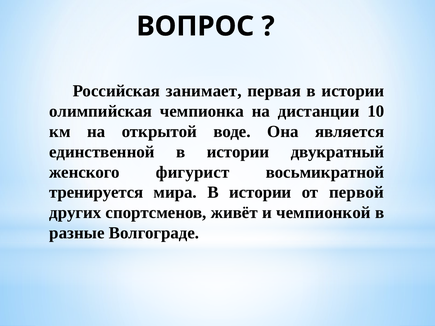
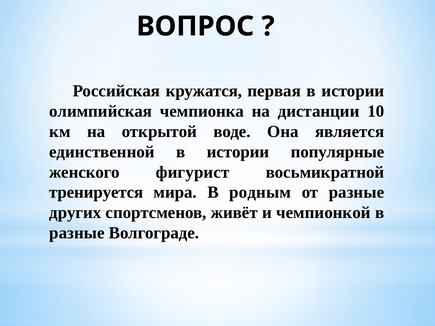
занимает: занимает -> кружатся
двукратный: двукратный -> популярные
мира В истории: истории -> родным
от первой: первой -> разные
